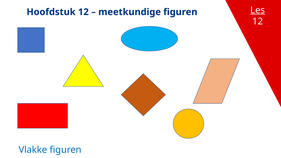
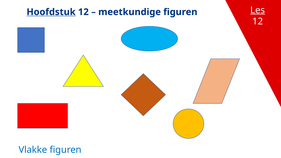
Hoofdstuk underline: none -> present
